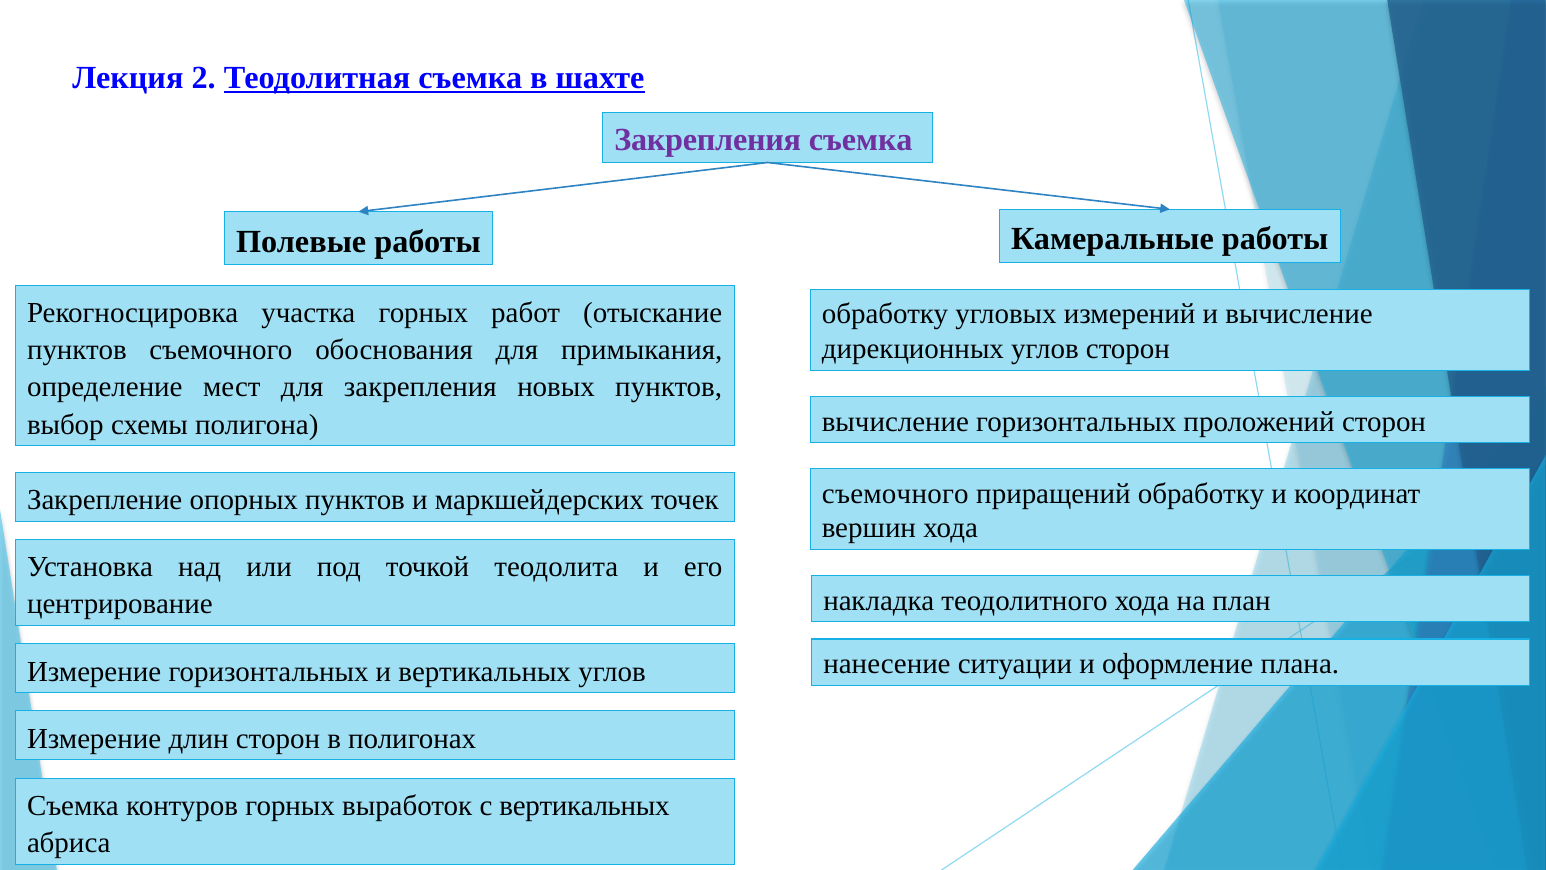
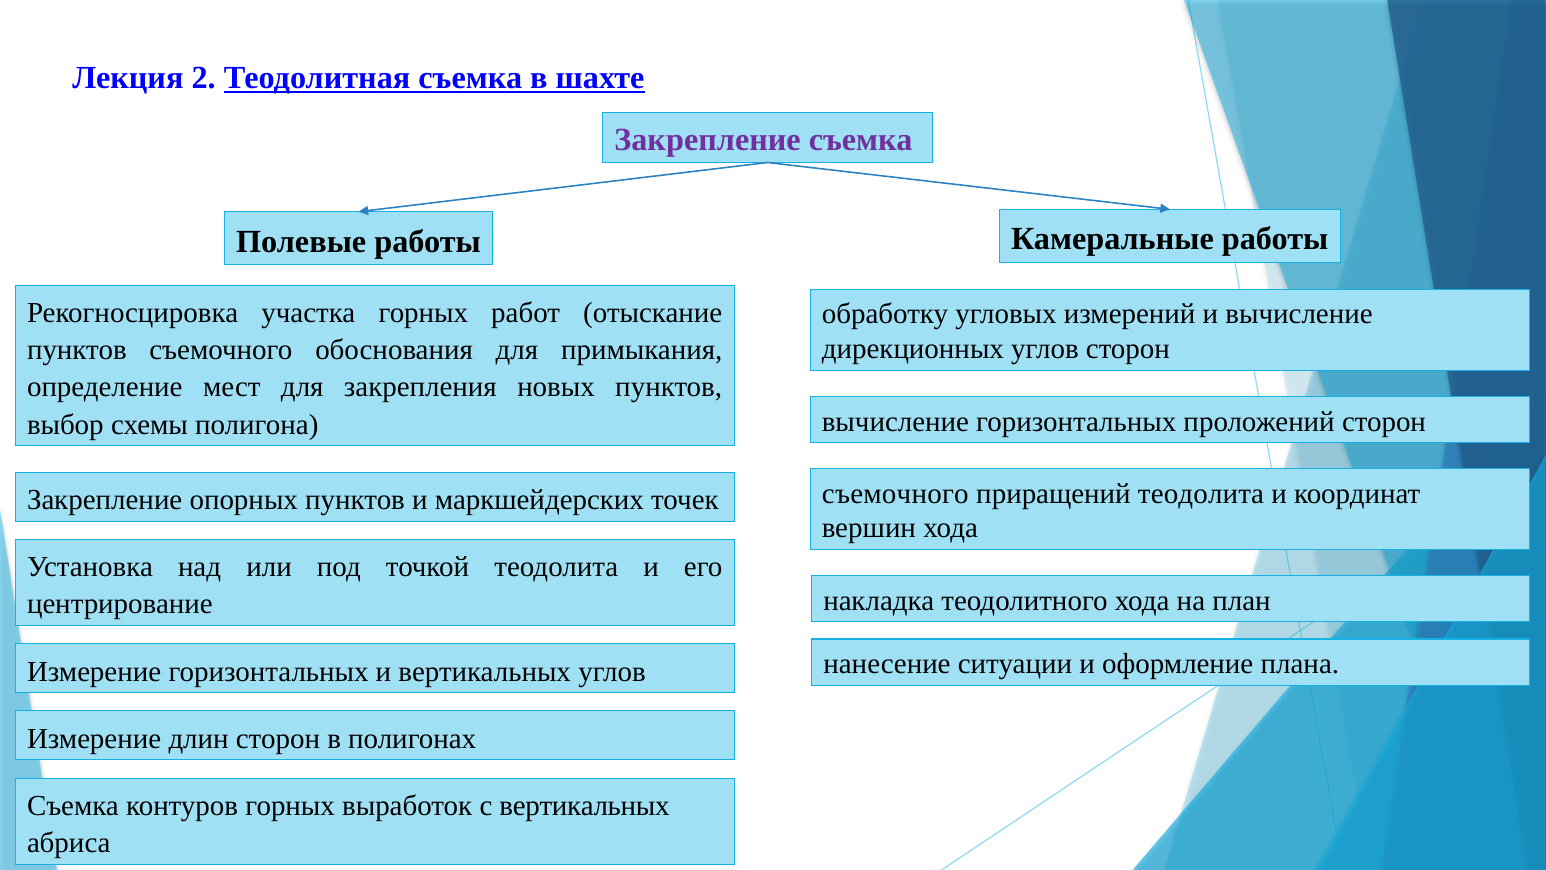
Закрепления at (708, 140): Закрепления -> Закрепление
приращений обработку: обработку -> теодолита
